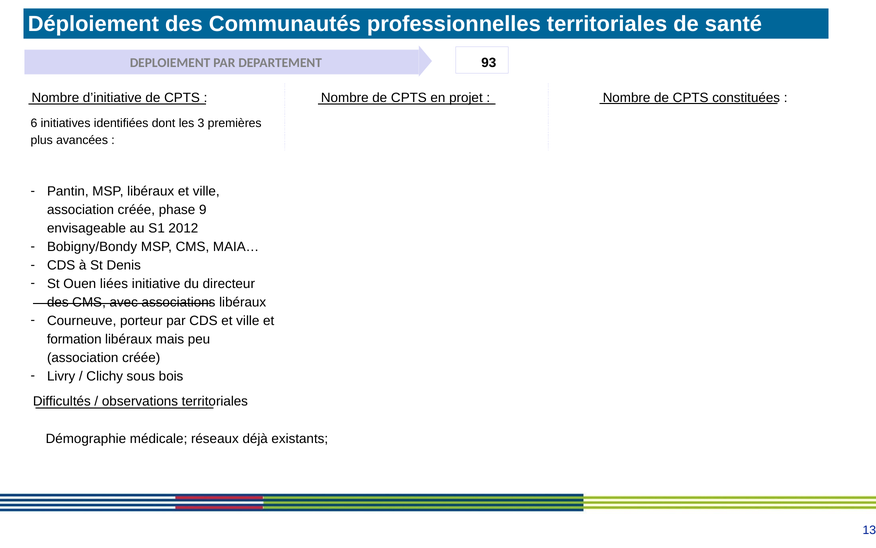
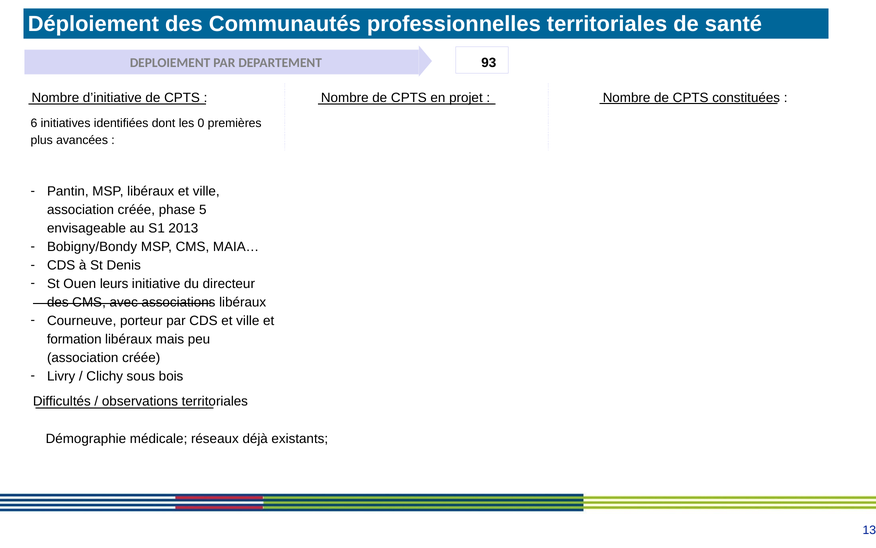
3: 3 -> 0
9: 9 -> 5
2012: 2012 -> 2013
liées: liées -> leurs
